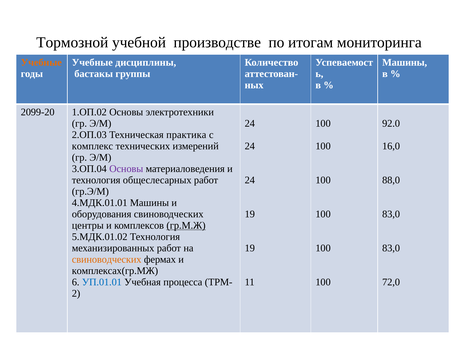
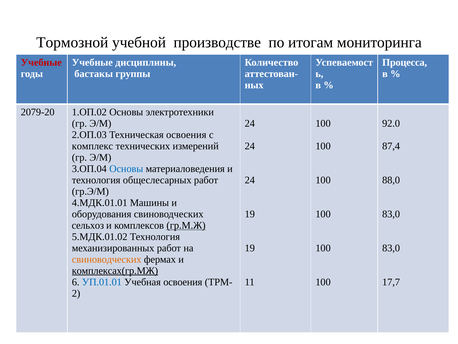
Учебные at (41, 62) colour: orange -> red
Машины at (405, 62): Машины -> Процесса
2099-20: 2099-20 -> 2079-20
Техническая практика: практика -> освоения
16,0: 16,0 -> 87,4
Основы at (126, 169) colour: purple -> blue
центры: центры -> сельхоз
комплексах(гр.МЖ underline: none -> present
Учебная процесса: процесса -> освоения
72,0: 72,0 -> 17,7
